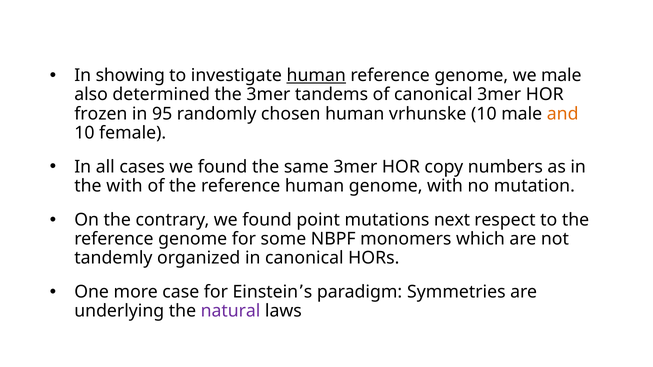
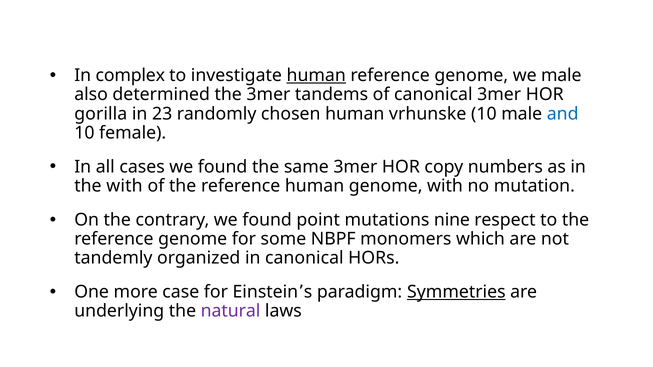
showing: showing -> complex
frozen: frozen -> gorilla
95: 95 -> 23
and colour: orange -> blue
next: next -> nine
Symmetries underline: none -> present
